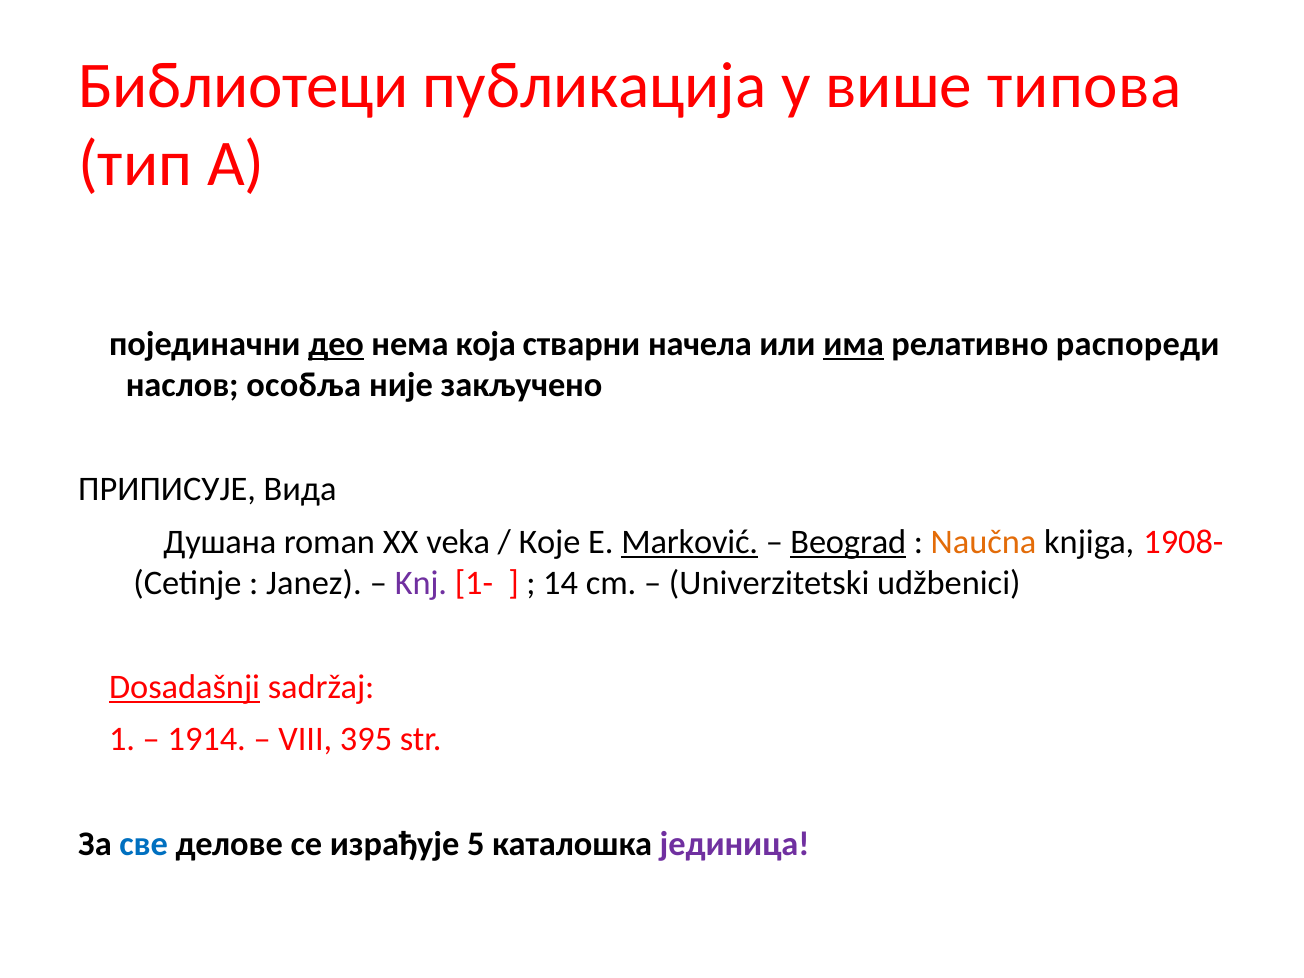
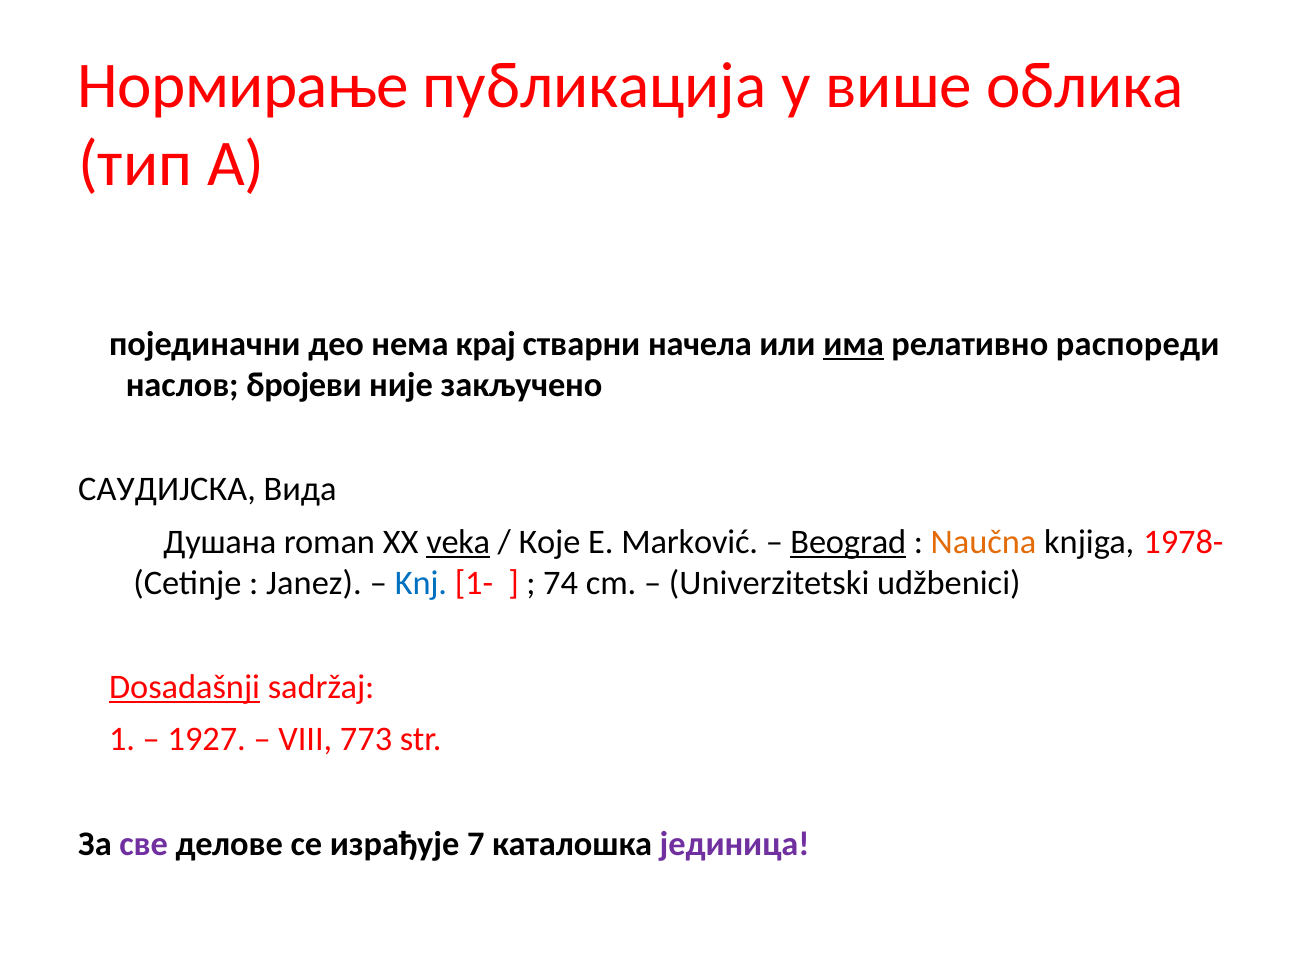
Библиотеци: Библиотеци -> Нормирање
типова: типова -> облика
део underline: present -> none
која: која -> крај
особља: особља -> бројеви
ПРИПИСУЈЕ: ПРИПИСУЈЕ -> САУДИЈСКА
veka underline: none -> present
Marković underline: present -> none
1908-: 1908- -> 1978-
Knj colour: purple -> blue
14: 14 -> 74
1914: 1914 -> 1927
395: 395 -> 773
све colour: blue -> purple
5: 5 -> 7
